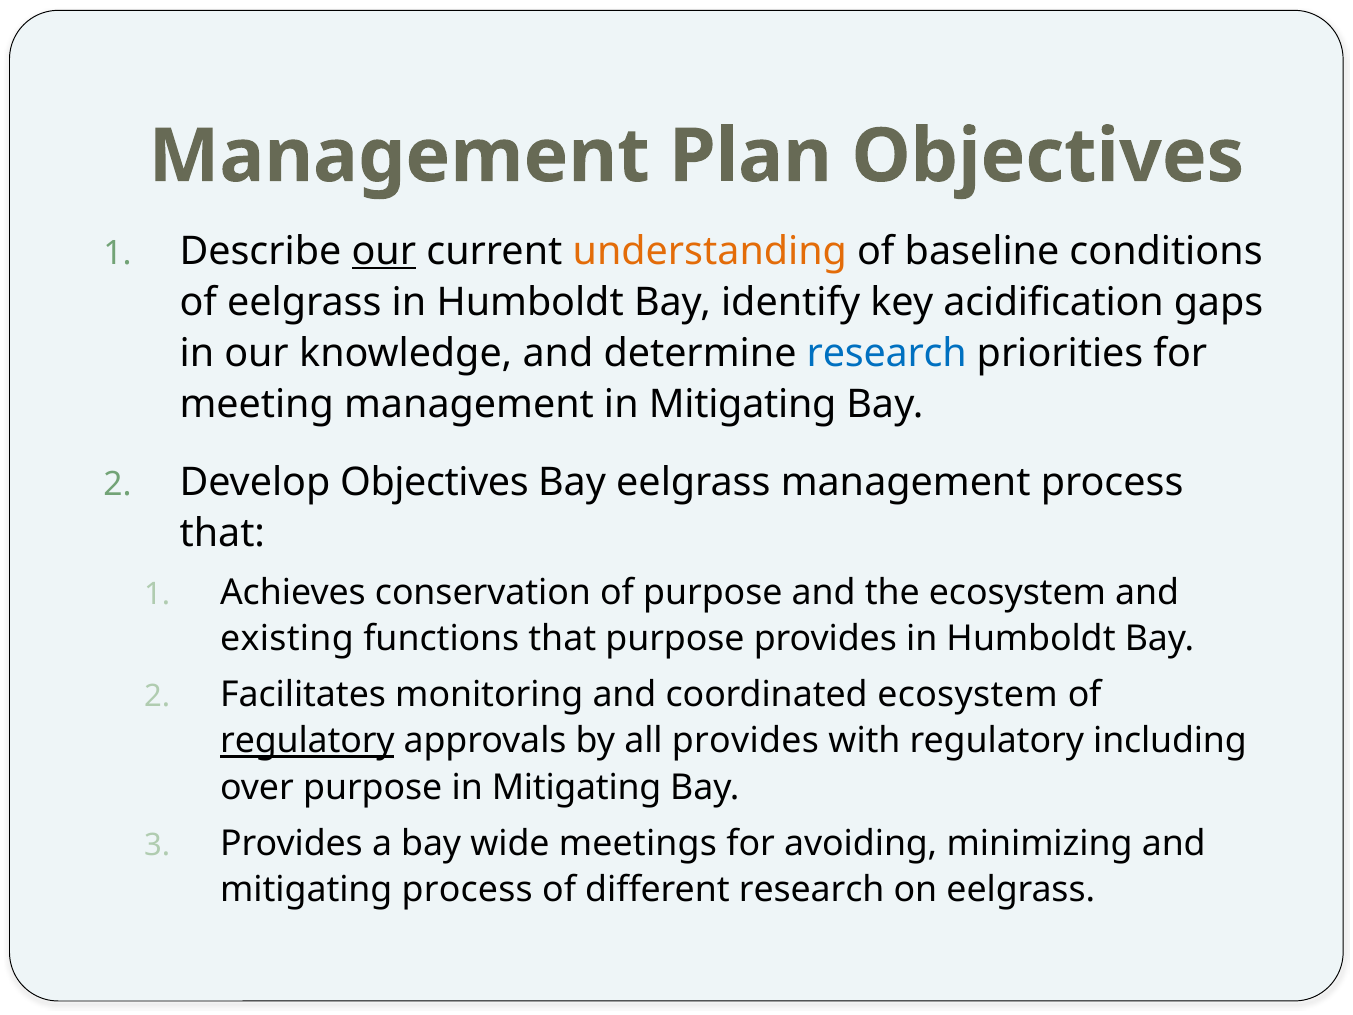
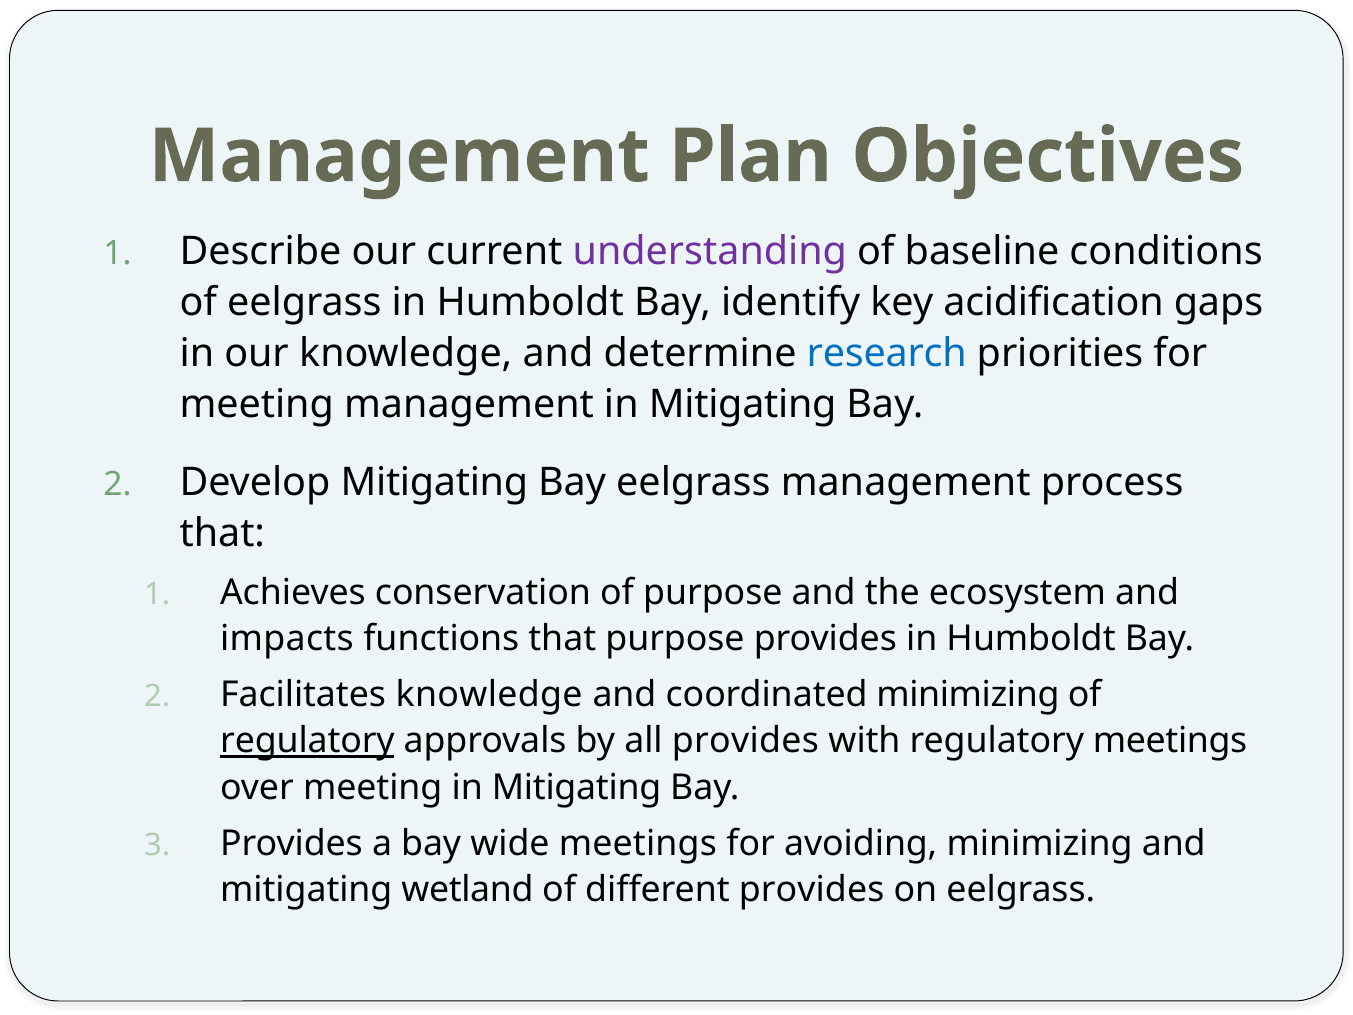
our at (384, 251) underline: present -> none
understanding colour: orange -> purple
Develop Objectives: Objectives -> Mitigating
existing: existing -> impacts
Facilitates monitoring: monitoring -> knowledge
coordinated ecosystem: ecosystem -> minimizing
regulatory including: including -> meetings
over purpose: purpose -> meeting
mitigating process: process -> wetland
different research: research -> provides
